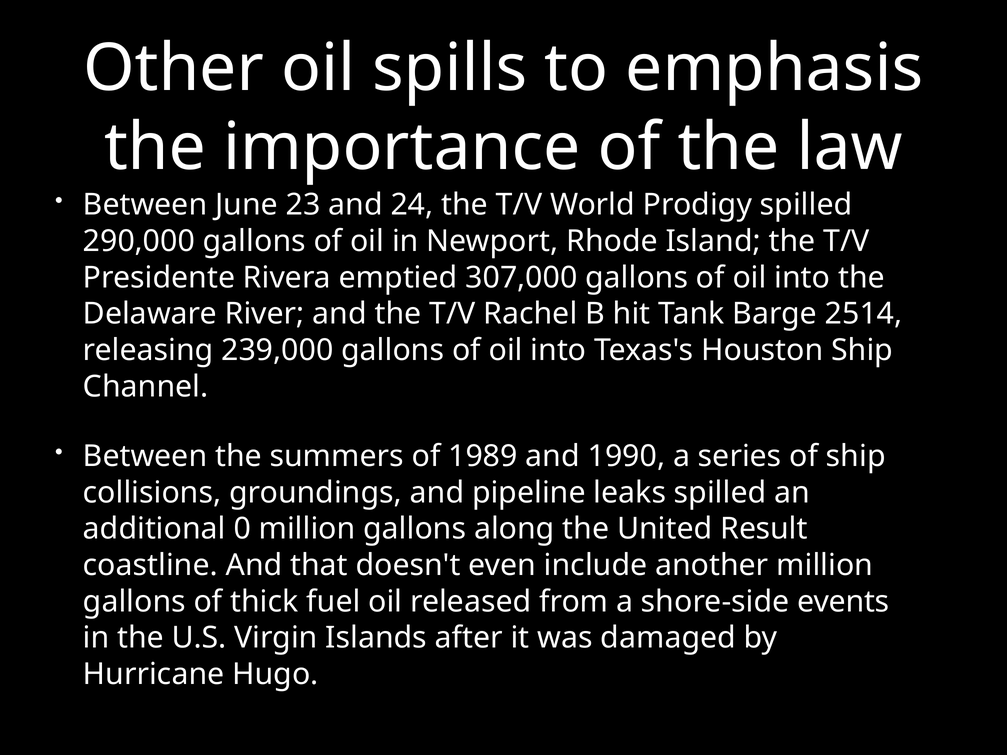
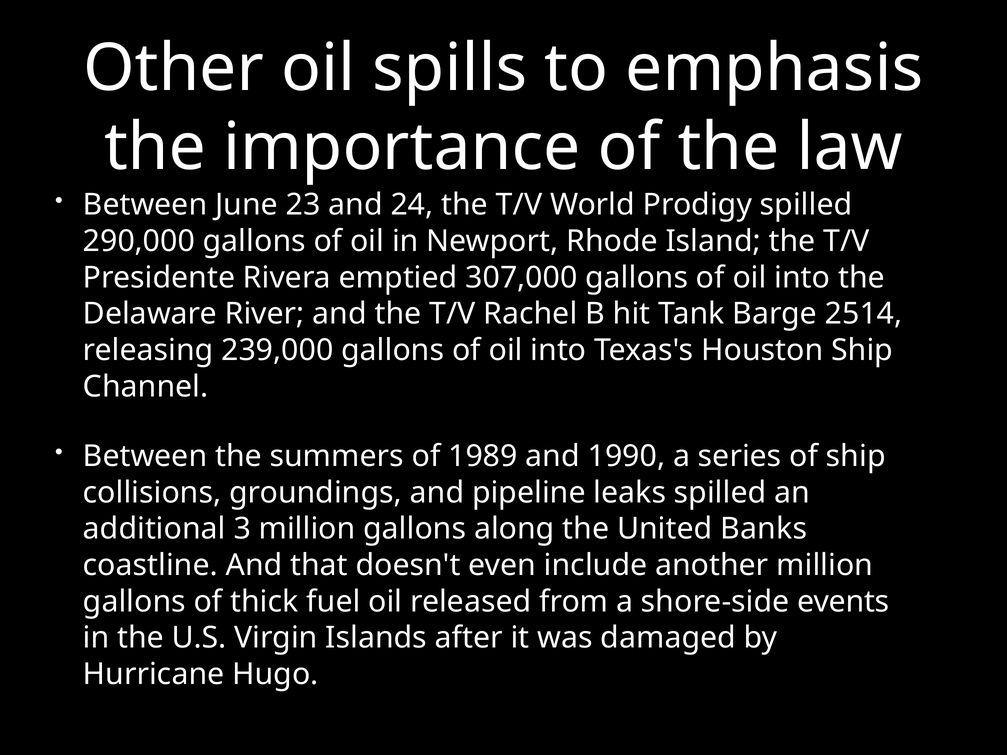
0: 0 -> 3
Result: Result -> Banks
